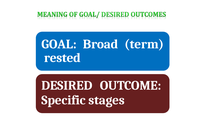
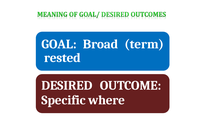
stages: stages -> where
